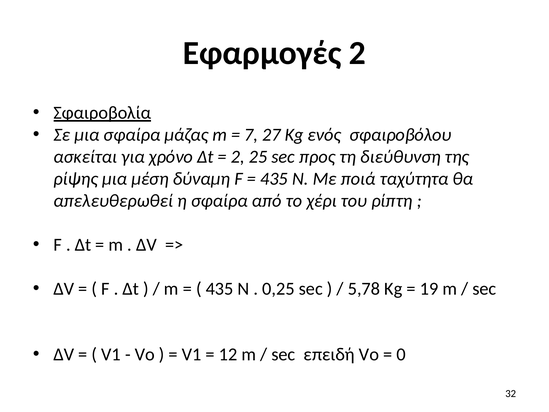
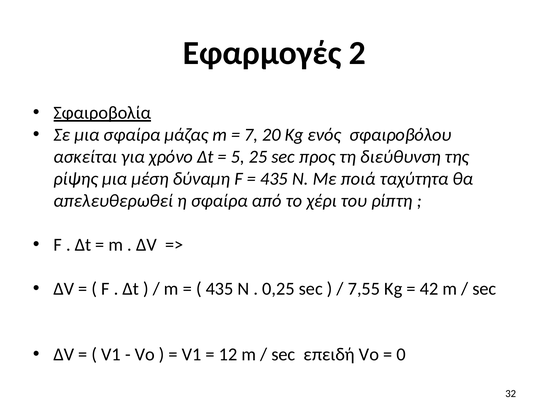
27: 27 -> 20
2 at (238, 157): 2 -> 5
5,78: 5,78 -> 7,55
19: 19 -> 42
